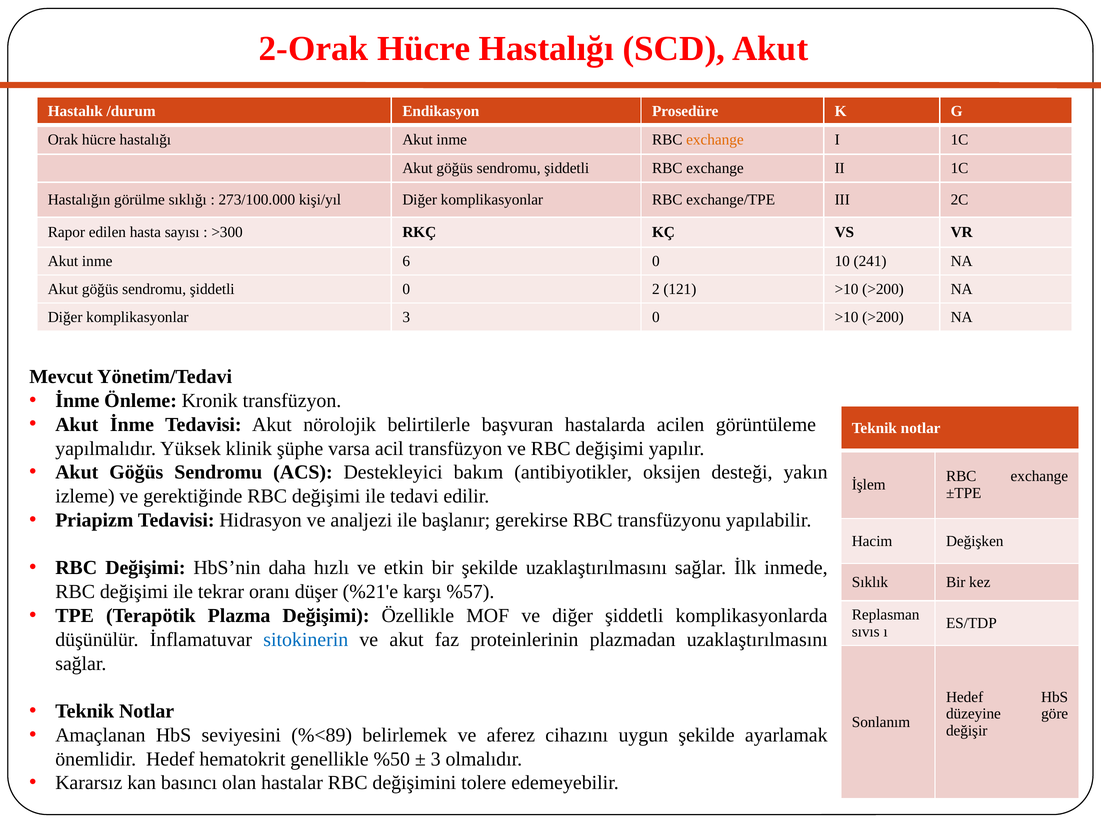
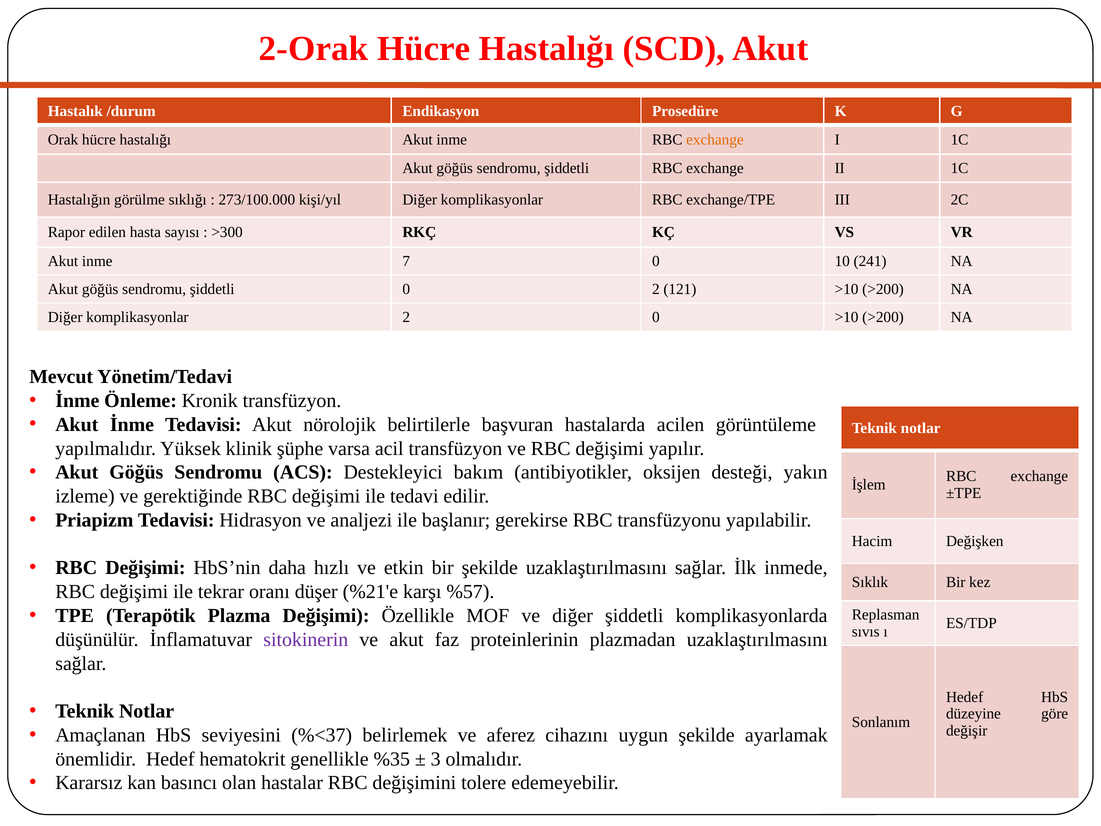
6: 6 -> 7
komplikasyonlar 3: 3 -> 2
sitokinerin colour: blue -> purple
%<89: %<89 -> %<37
%50: %50 -> %35
